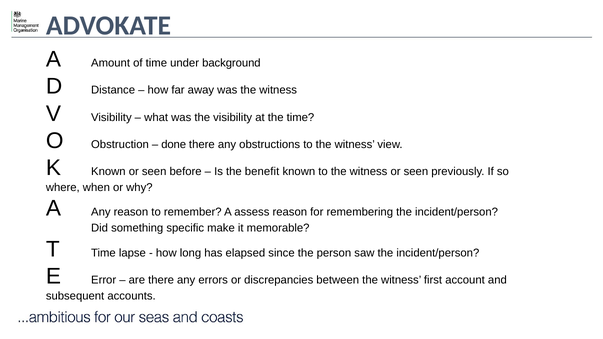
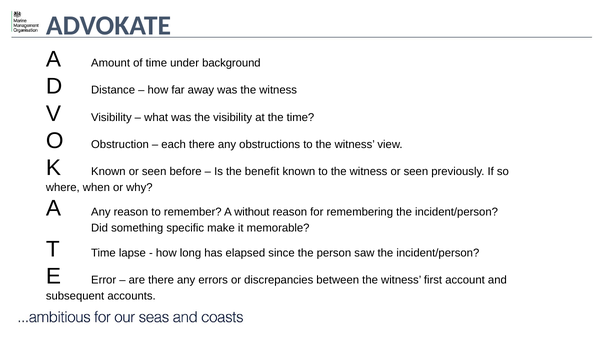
done: done -> each
assess: assess -> without
